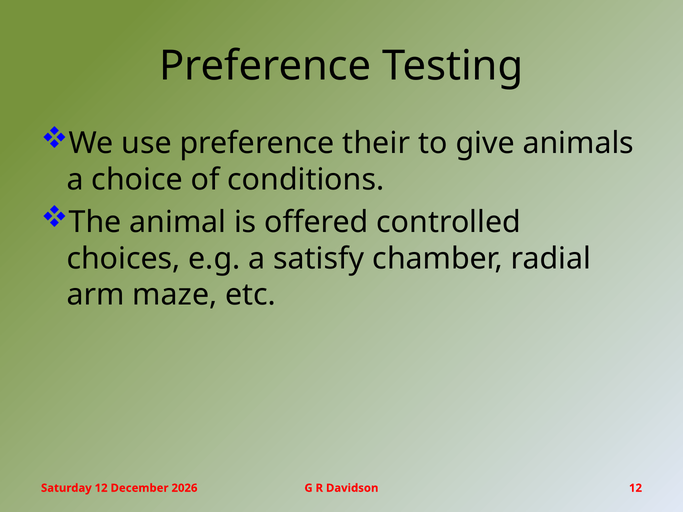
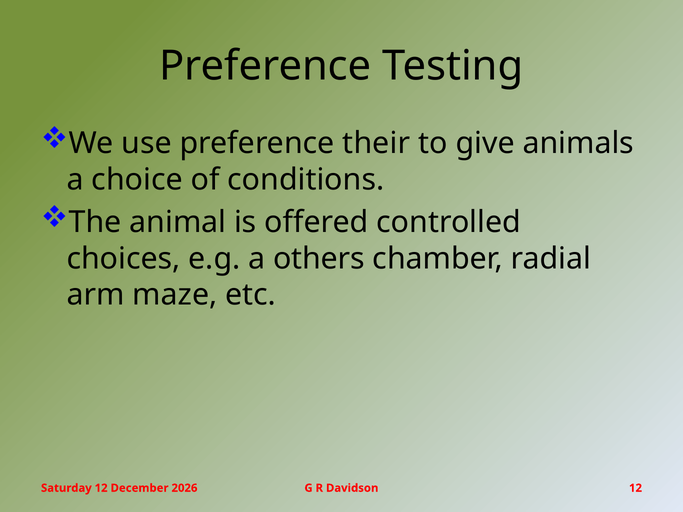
satisfy: satisfy -> others
